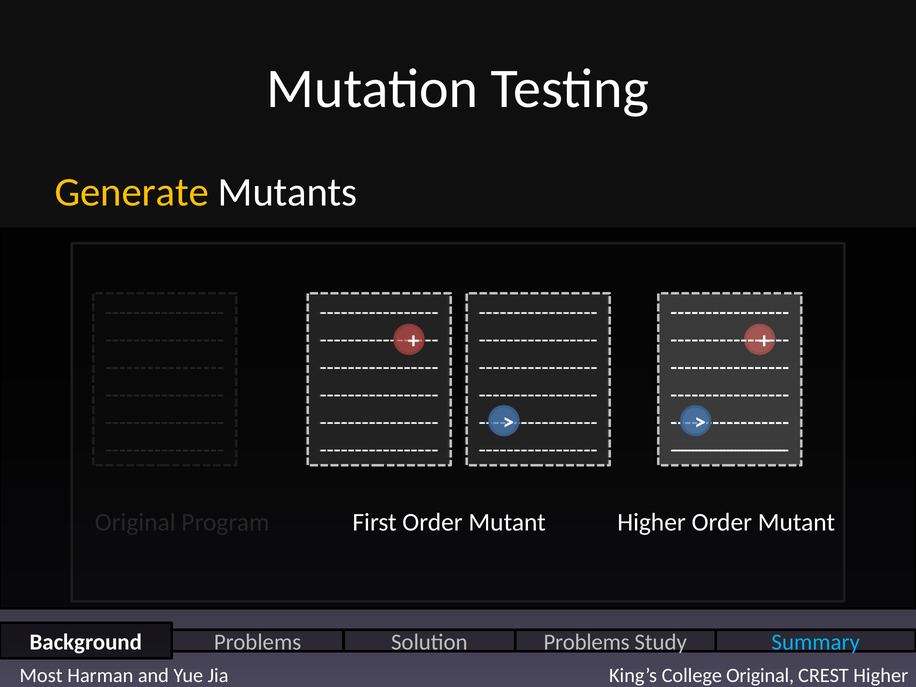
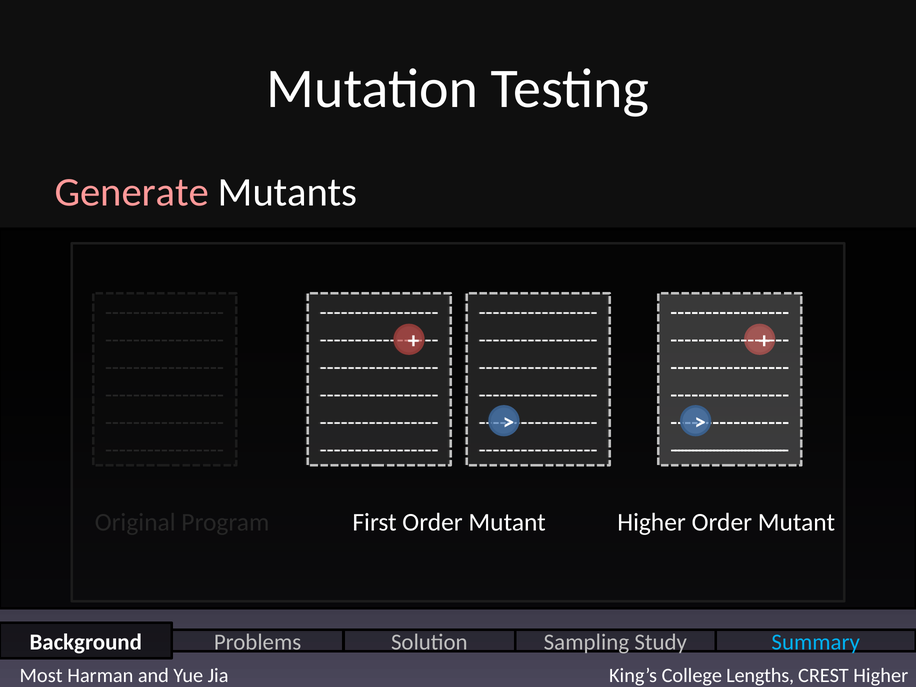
Generate colour: yellow -> pink
Solution Problems: Problems -> Sampling
College Original: Original -> Lengths
